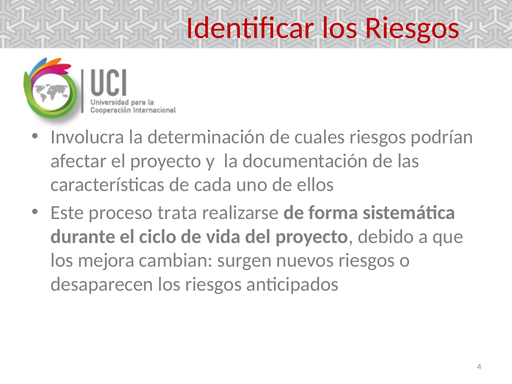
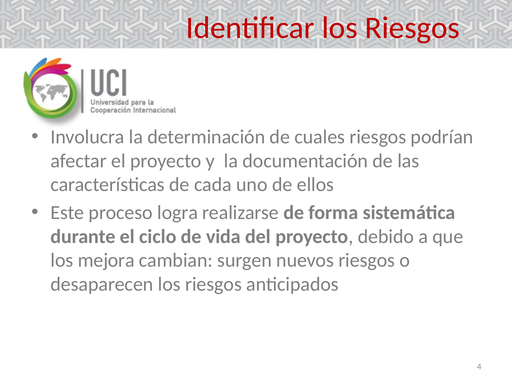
trata: trata -> logra
